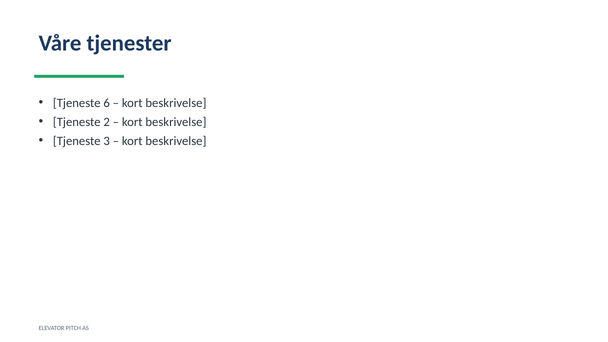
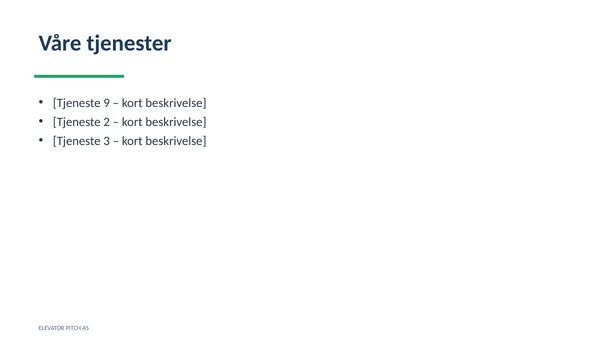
6: 6 -> 9
